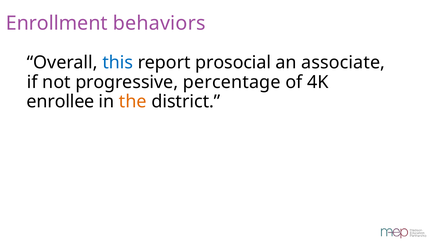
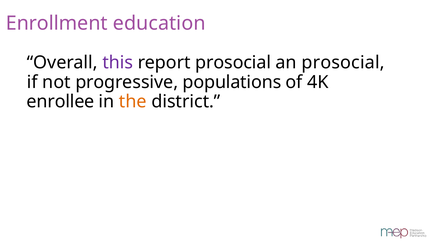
behaviors: behaviors -> education
this colour: blue -> purple
an associate: associate -> prosocial
percentage: percentage -> populations
